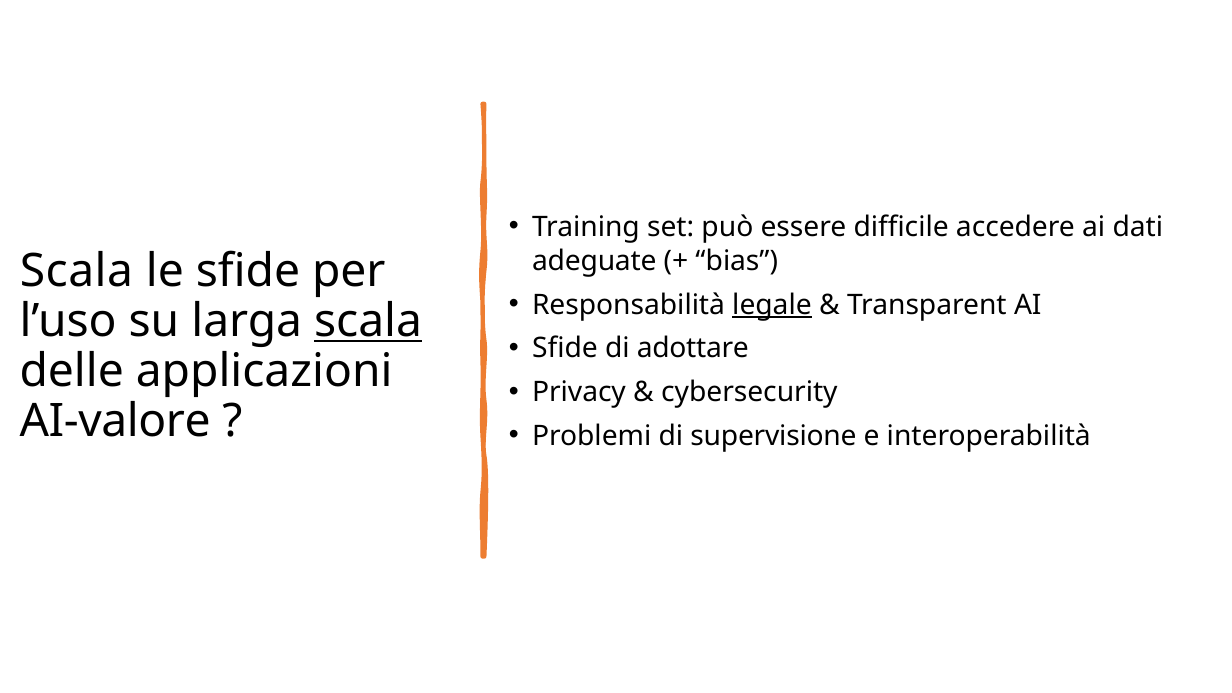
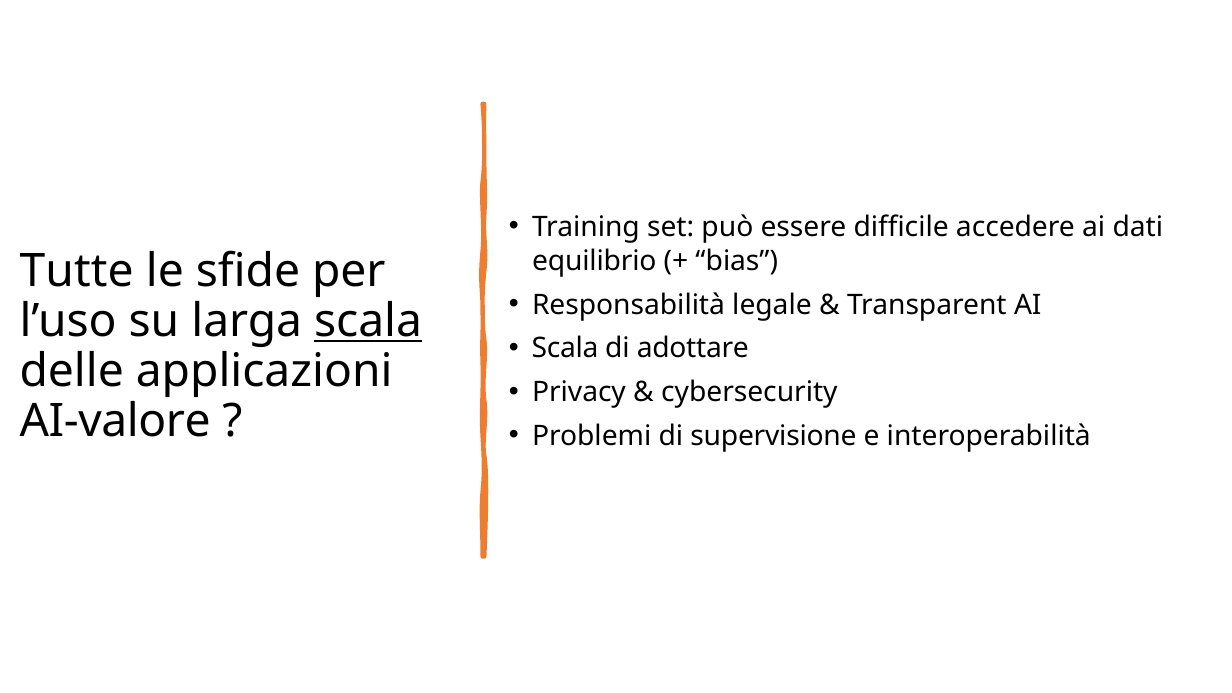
adeguate: adeguate -> equilibrio
Scala at (76, 271): Scala -> Tutte
legale underline: present -> none
Sfide at (565, 349): Sfide -> Scala
